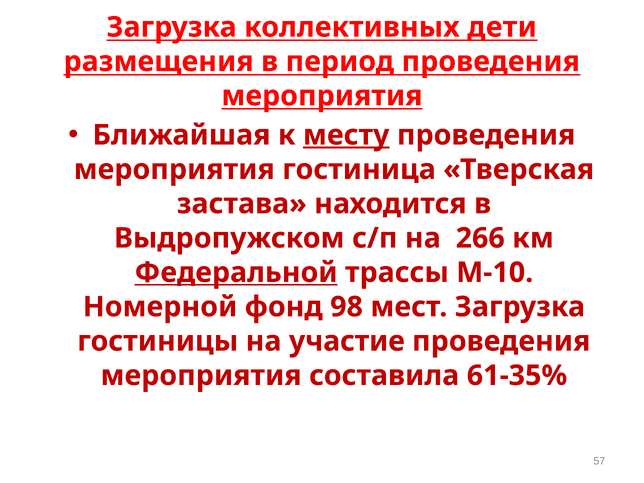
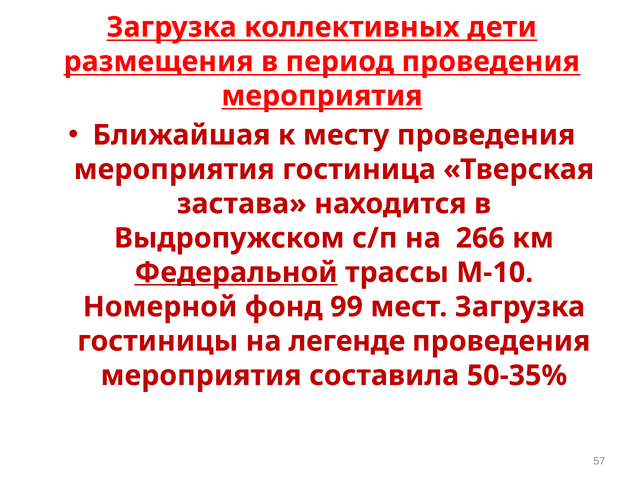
месту underline: present -> none
98: 98 -> 99
участие: участие -> легенде
61-35%: 61-35% -> 50-35%
